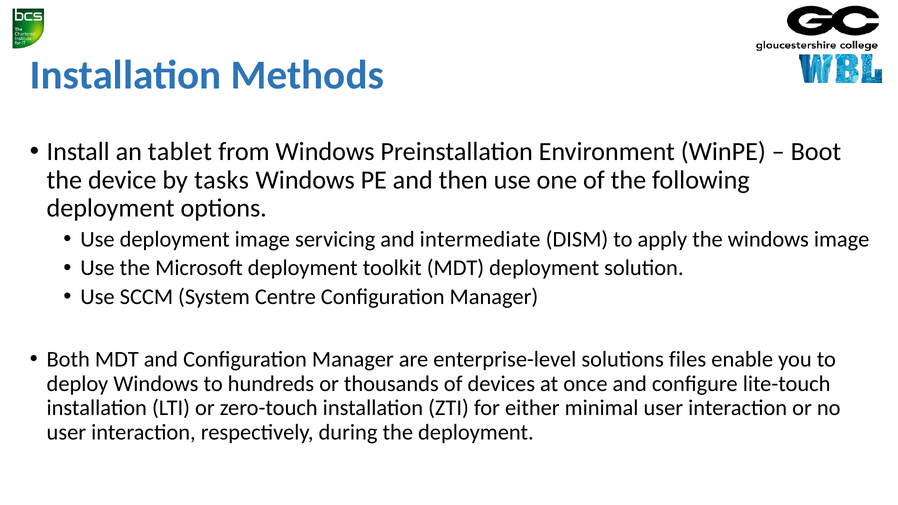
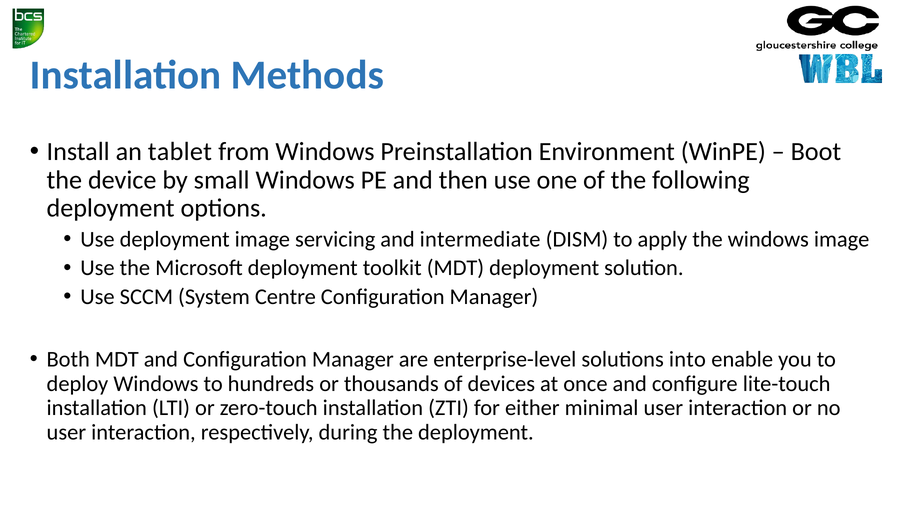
tasks: tasks -> small
files: files -> into
